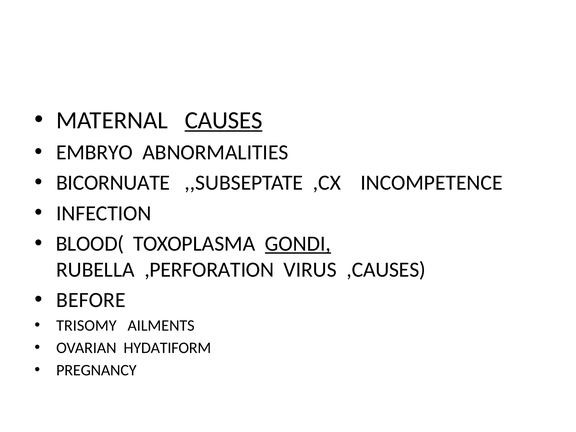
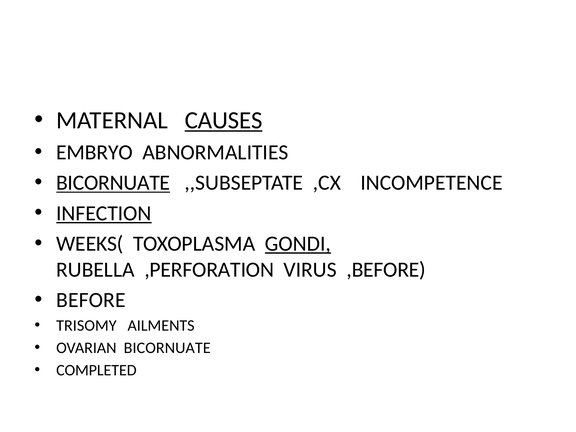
BICORNUATE at (113, 183) underline: none -> present
INFECTION underline: none -> present
BLOOD(: BLOOD( -> WEEKS(
,CAUSES: ,CAUSES -> ,BEFORE
OVARIAN HYDATIFORM: HYDATIFORM -> BICORNUATE
PREGNANCY: PREGNANCY -> COMPLETED
